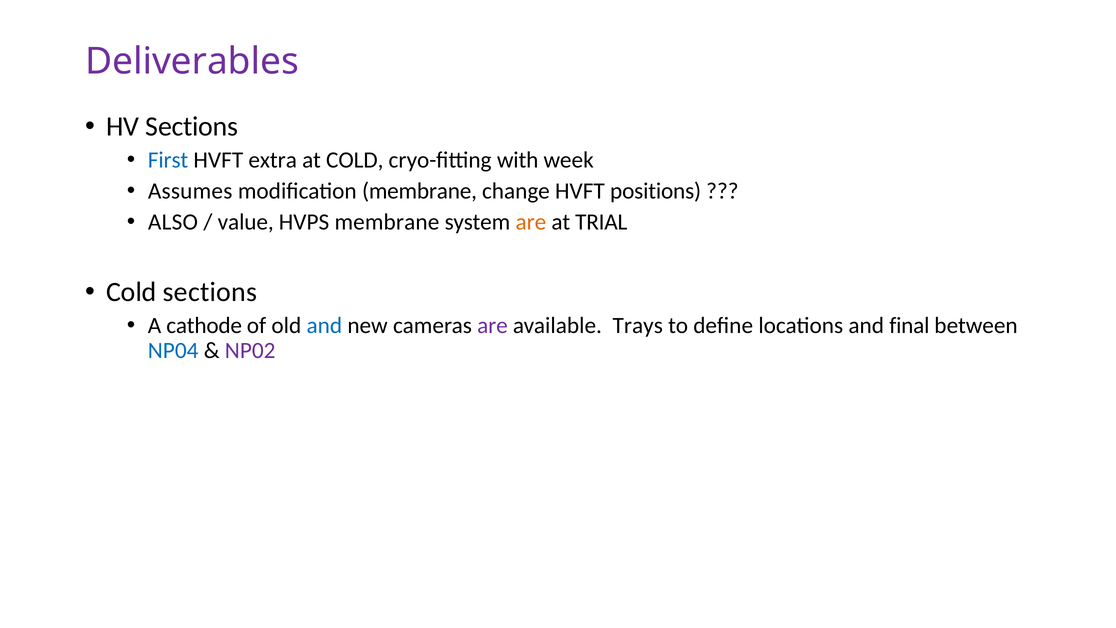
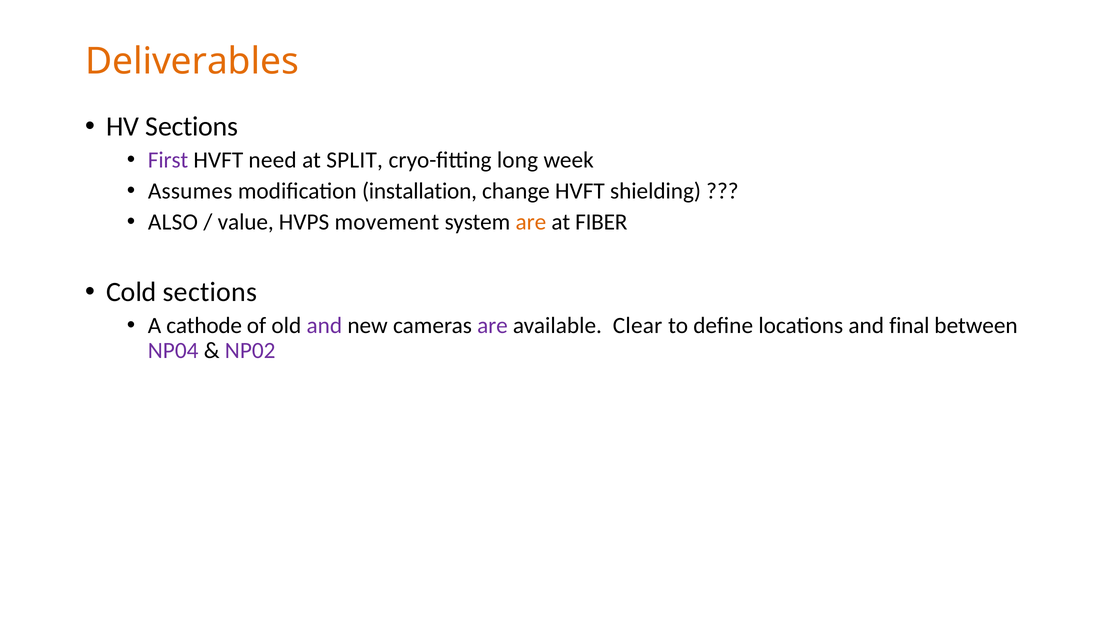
Deliverables colour: purple -> orange
First colour: blue -> purple
extra: extra -> need
at COLD: COLD -> SPLIT
with: with -> long
modification membrane: membrane -> installation
positions: positions -> shielding
HVPS membrane: membrane -> movement
TRIAL: TRIAL -> FIBER
and at (324, 326) colour: blue -> purple
Trays: Trays -> Clear
NP04 colour: blue -> purple
